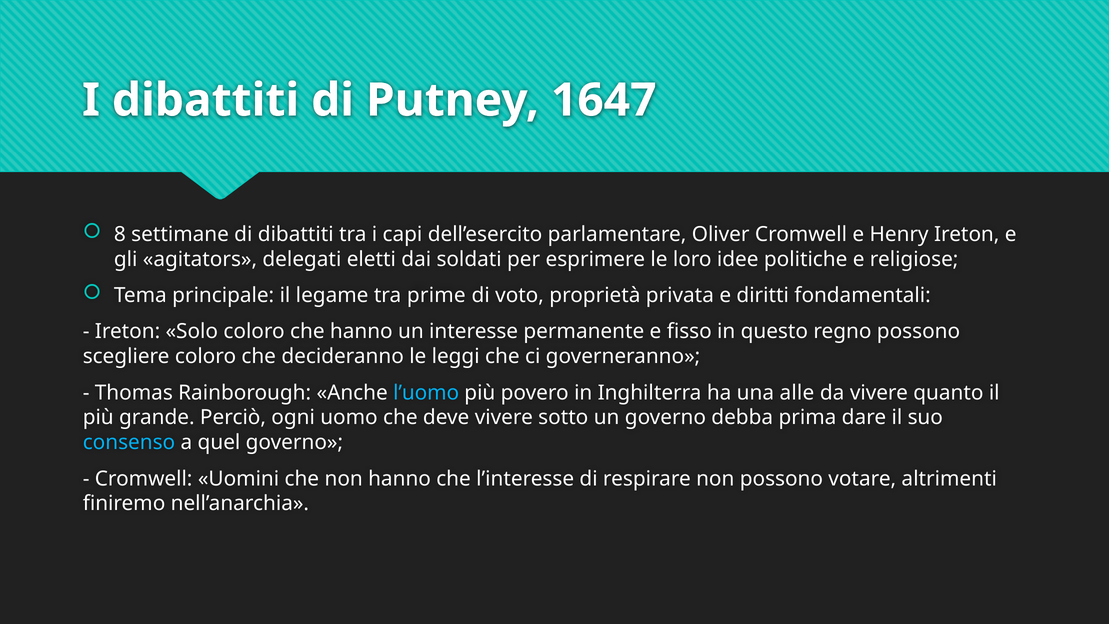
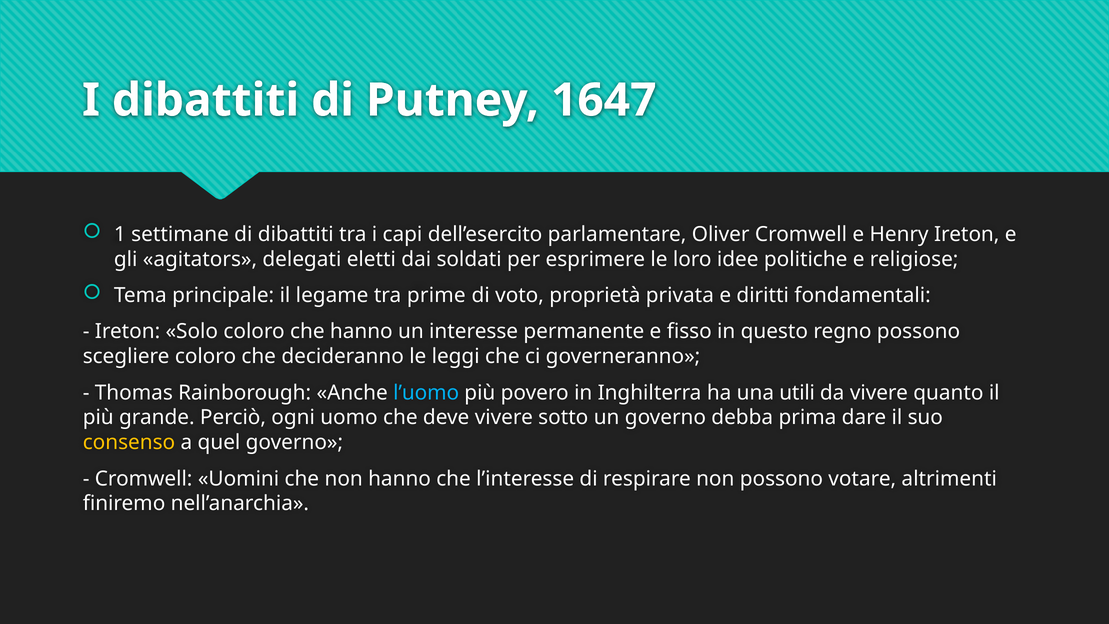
8: 8 -> 1
alle: alle -> utili
consenso colour: light blue -> yellow
